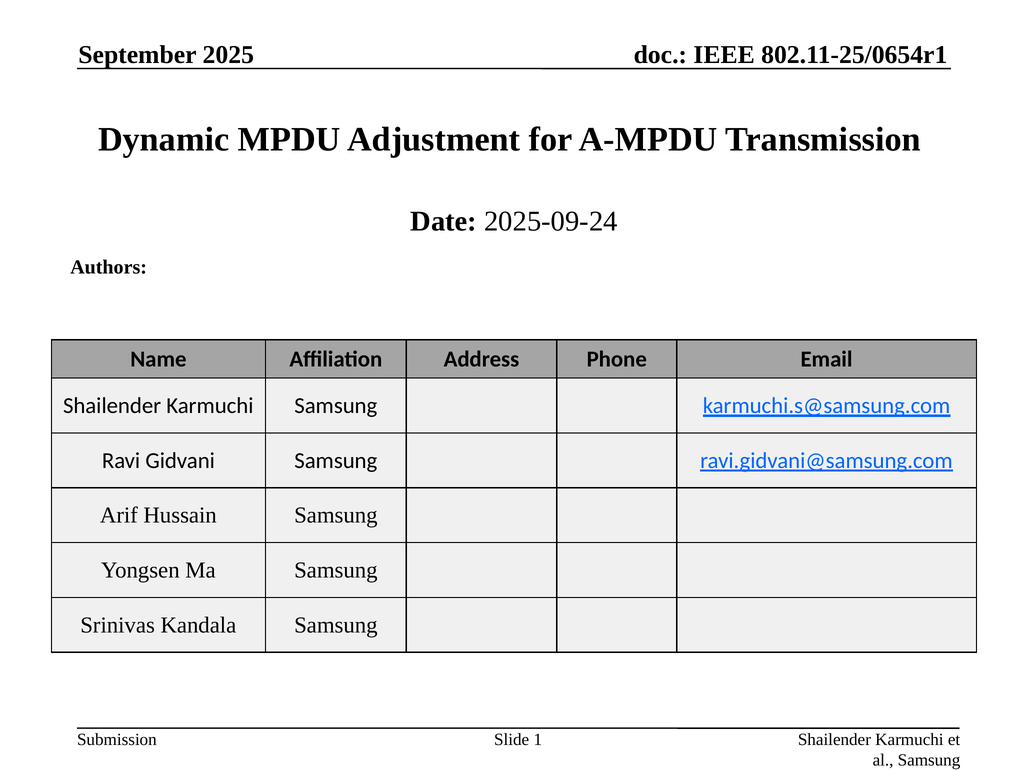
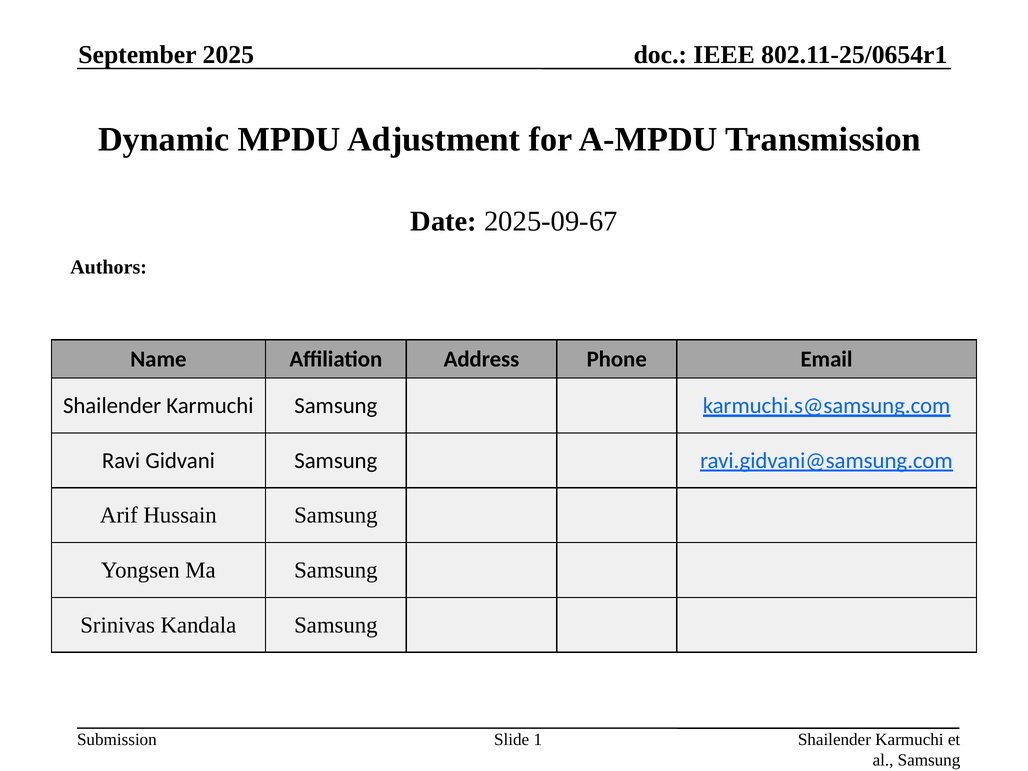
2025-09-24: 2025-09-24 -> 2025-09-67
